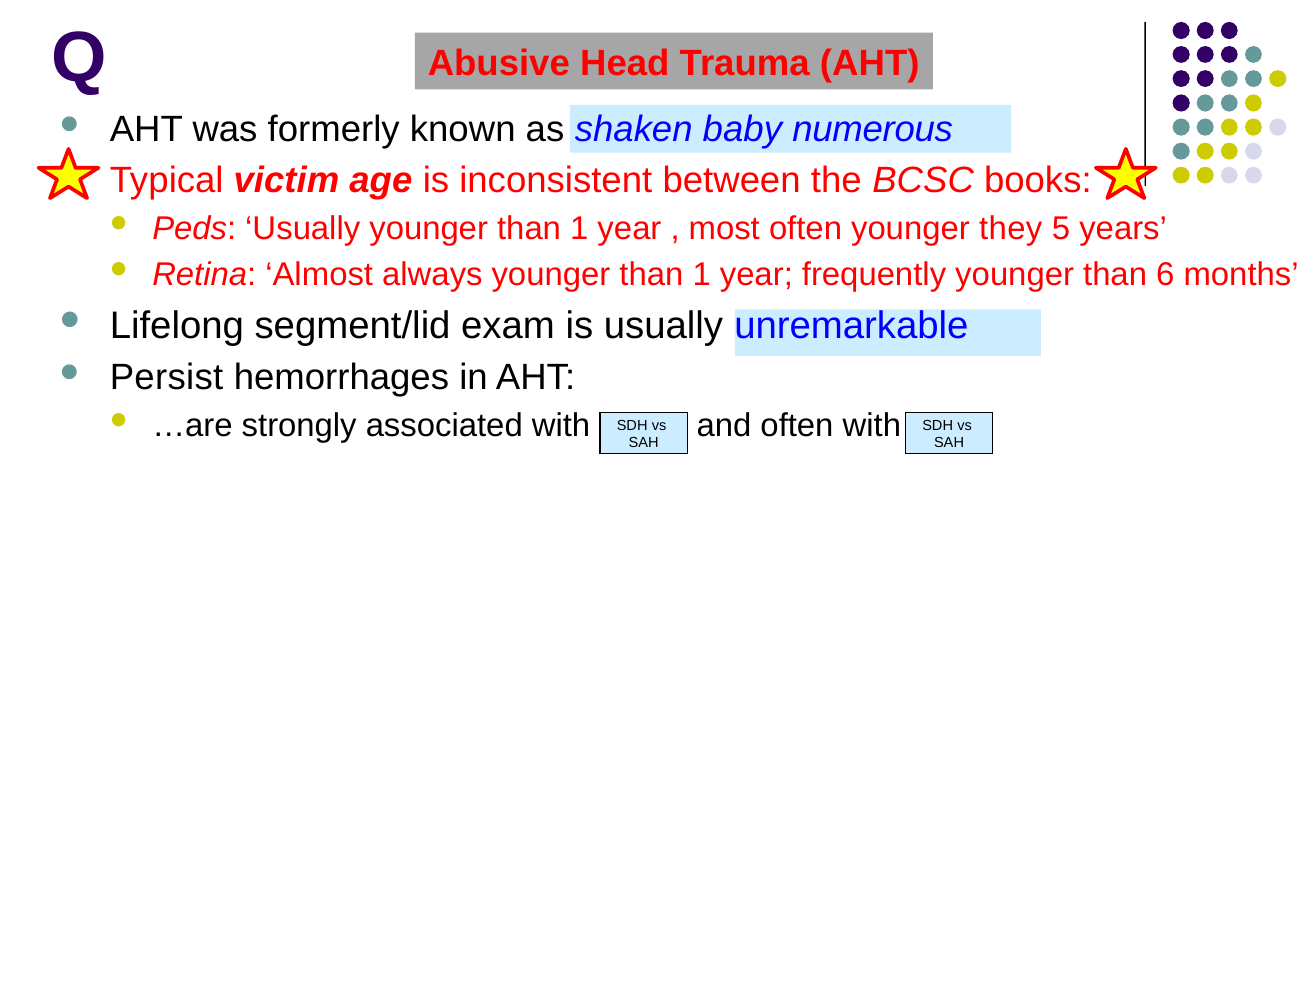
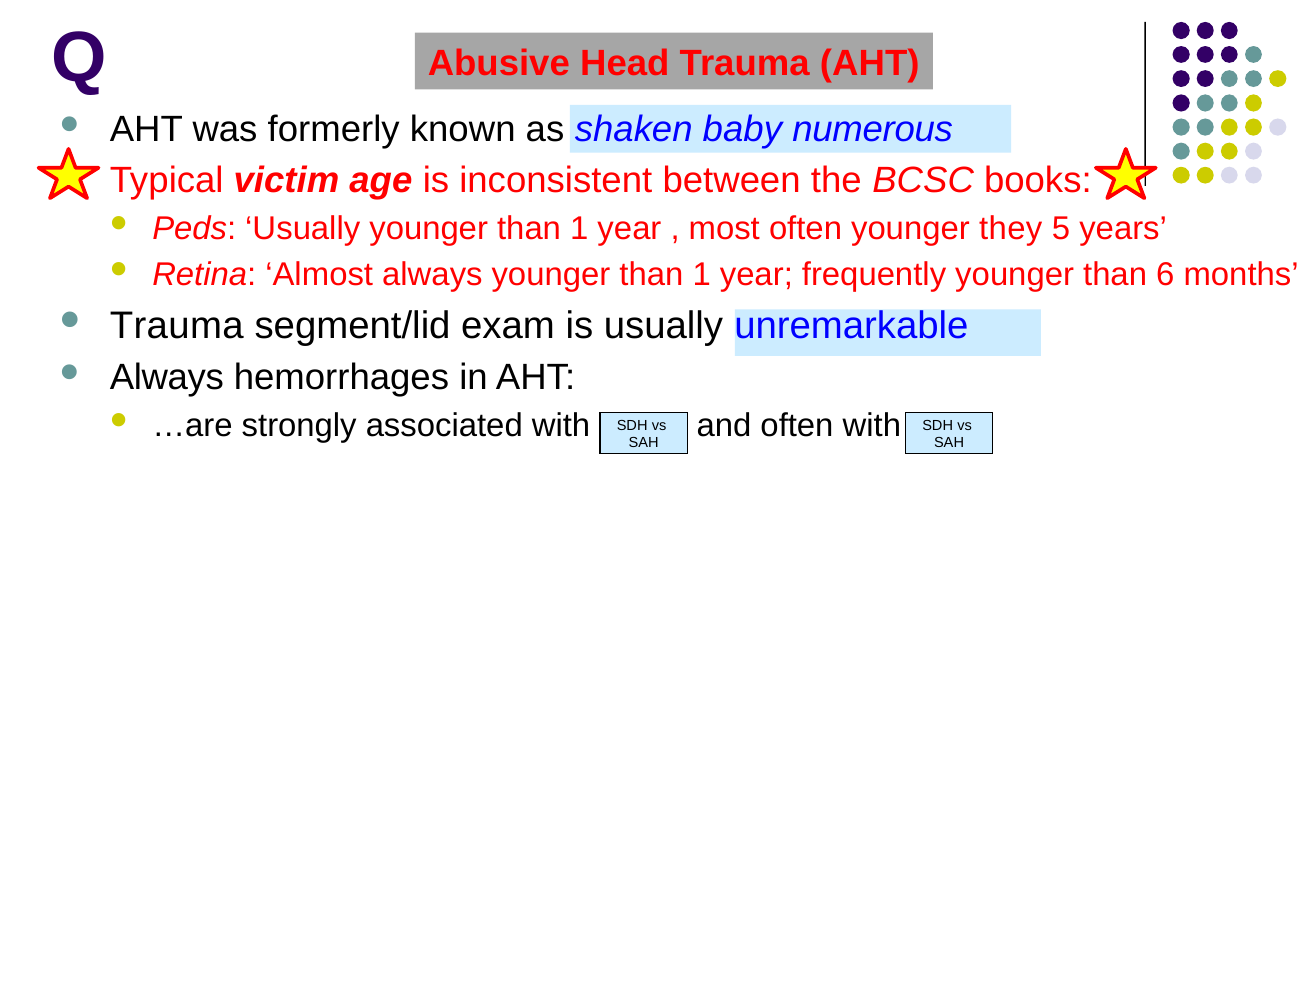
Lifelong at (177, 326): Lifelong -> Trauma
Persist at (167, 378): Persist -> Always
